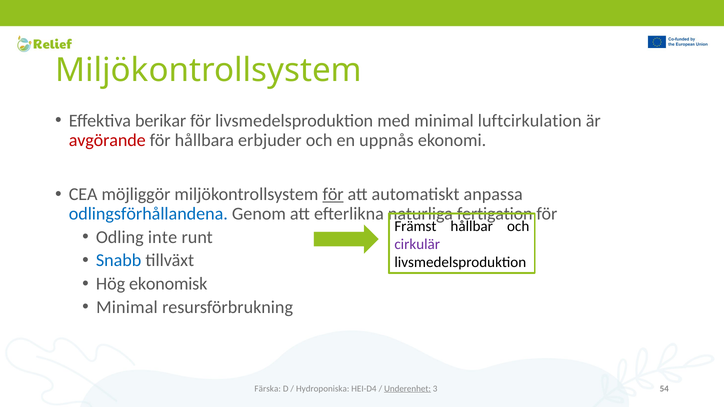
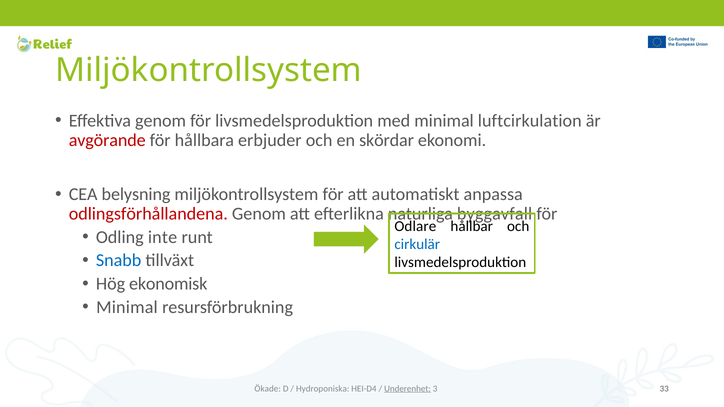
Effektiva berikar: berikar -> genom
uppnås: uppnås -> skördar
möjliggör: möjliggör -> belysning
för at (333, 195) underline: present -> none
odlingsförhållandena colour: blue -> red
fertigation: fertigation -> byggavfall
Främst: Främst -> Odlare
cirkulär colour: purple -> blue
Färska: Färska -> Ökade
54: 54 -> 33
